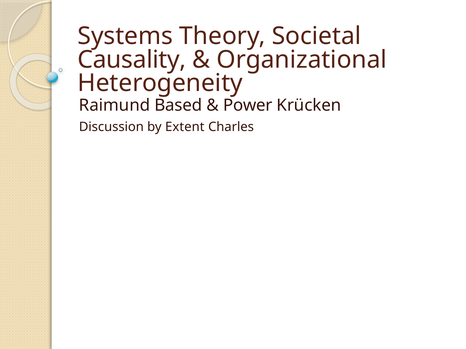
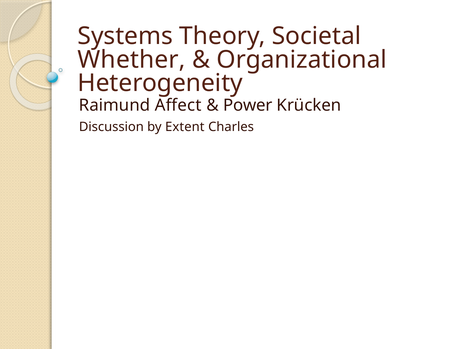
Causality: Causality -> Whether
Based: Based -> Affect
